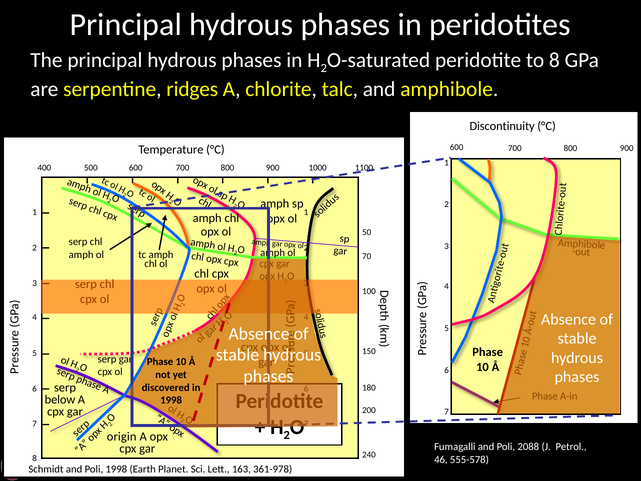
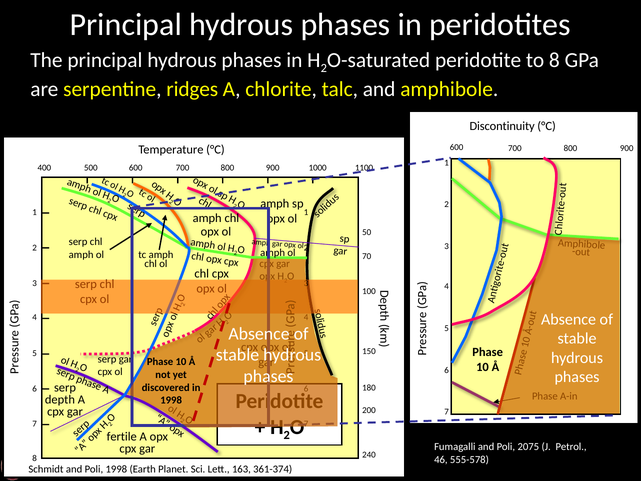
below: below -> depth
origin: origin -> fertile
2088: 2088 -> 2075
361-978: 361-978 -> 361-374
